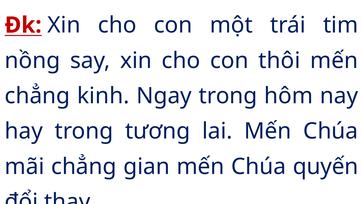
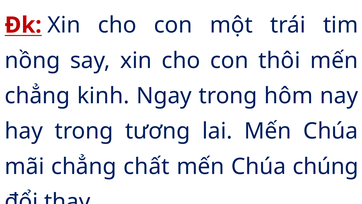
gian: gian -> chất
quyến: quyến -> chúng
